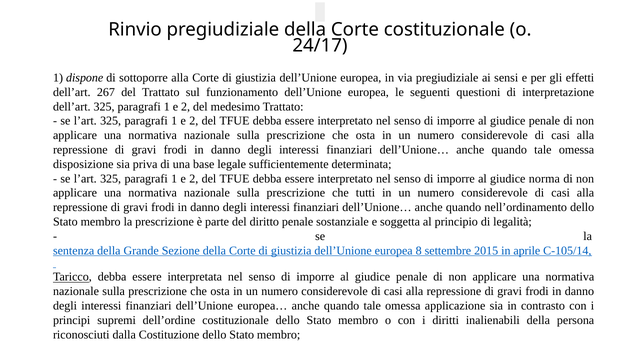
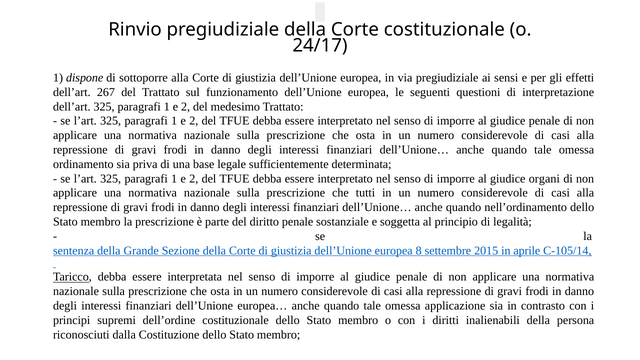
disposizione: disposizione -> ordinamento
norma: norma -> organi
